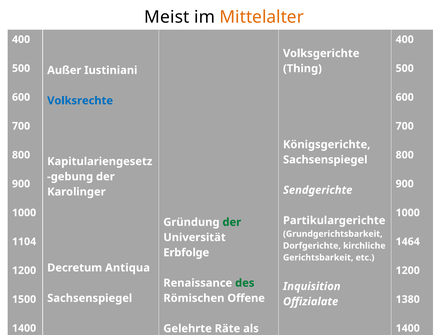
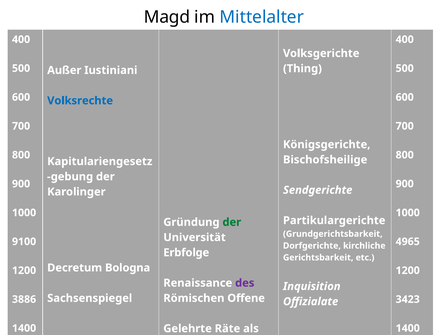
Meist: Meist -> Magd
Mittelalter colour: orange -> blue
Sachsenspiegel at (325, 160): Sachsenspiegel -> Bischofsheilige
1104: 1104 -> 9100
1464: 1464 -> 4965
Antiqua: Antiqua -> Bologna
des colour: green -> purple
1500 at (24, 300): 1500 -> 3886
1380: 1380 -> 3423
